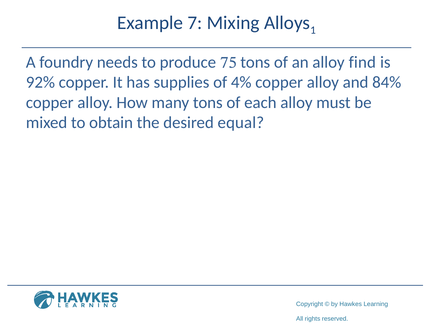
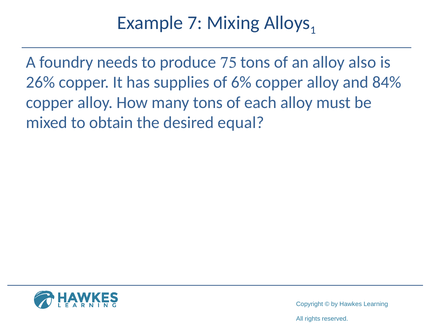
find: find -> also
92%: 92% -> 26%
4%: 4% -> 6%
